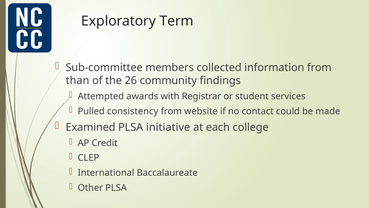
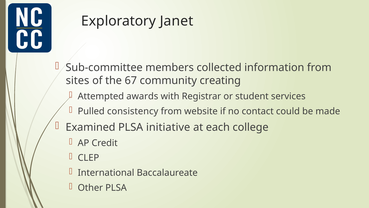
Term: Term -> Janet
than: than -> sites
26: 26 -> 67
findings: findings -> creating
